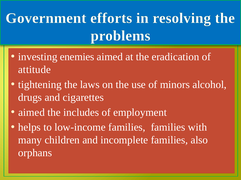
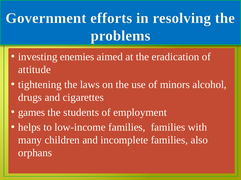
aimed at (31, 113): aimed -> games
includes: includes -> students
